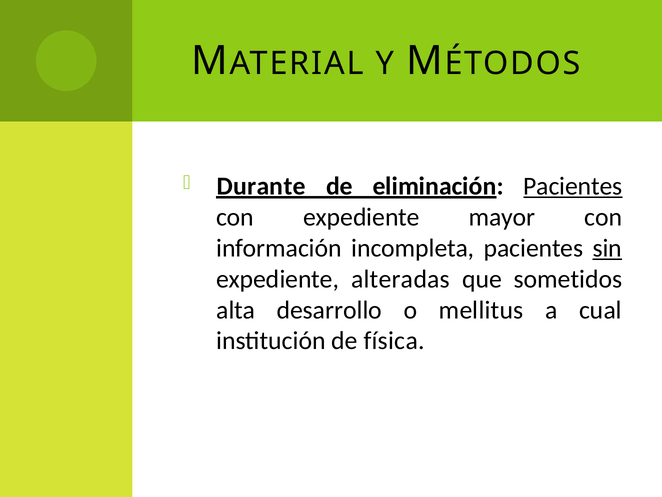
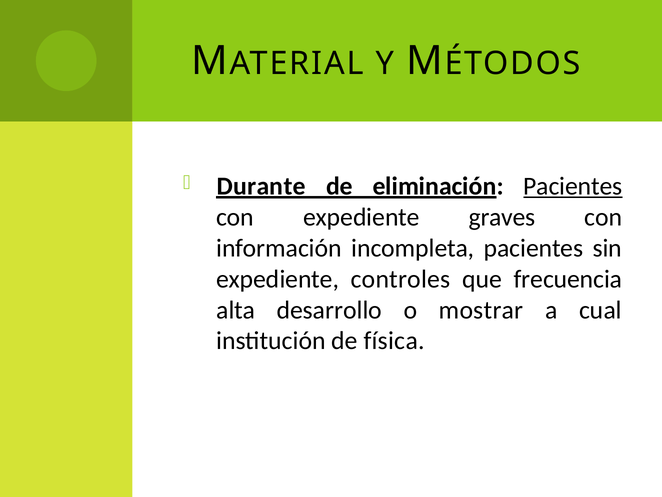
mayor: mayor -> graves
sin underline: present -> none
alteradas: alteradas -> controles
sometidos: sometidos -> frecuencia
mellitus: mellitus -> mostrar
